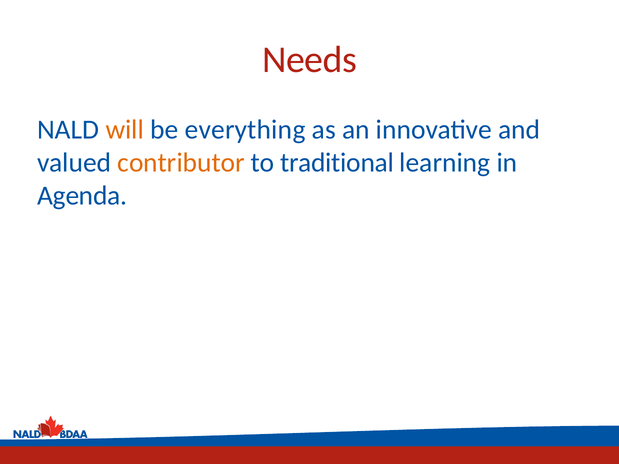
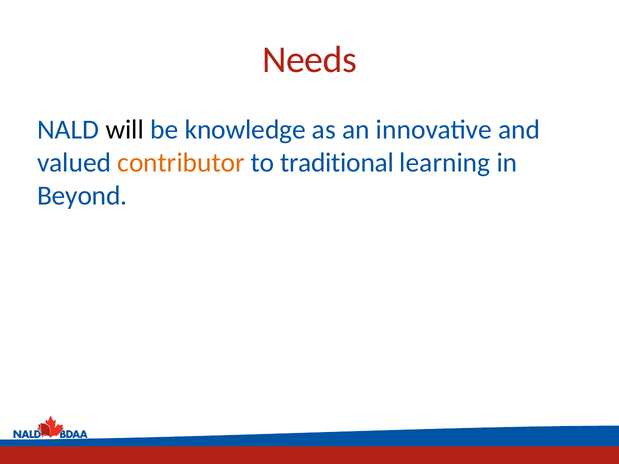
will colour: orange -> black
everything: everything -> knowledge
Agenda: Agenda -> Beyond
